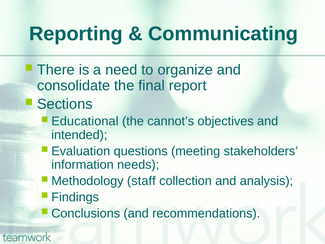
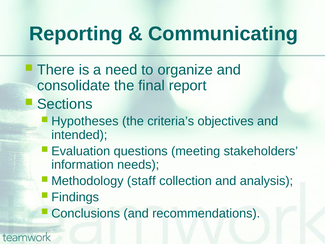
Educational: Educational -> Hypotheses
cannot’s: cannot’s -> criteria’s
